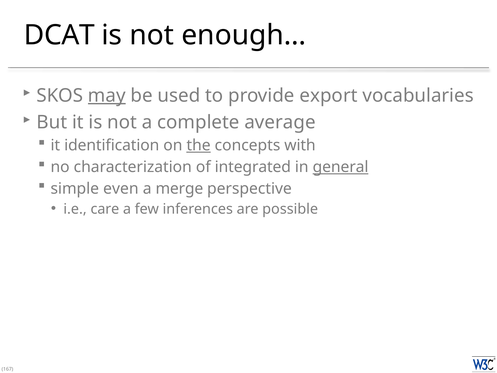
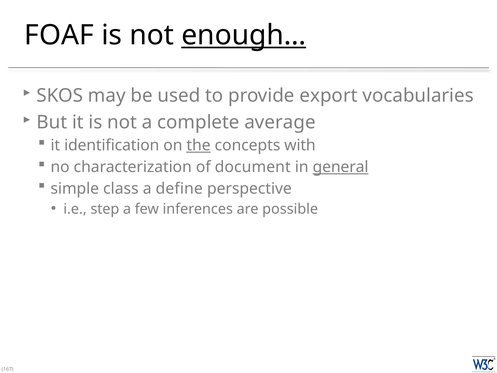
DCAT: DCAT -> FOAF
enough… underline: none -> present
may underline: present -> none
integrated: integrated -> document
even: even -> class
merge: merge -> define
care: care -> step
